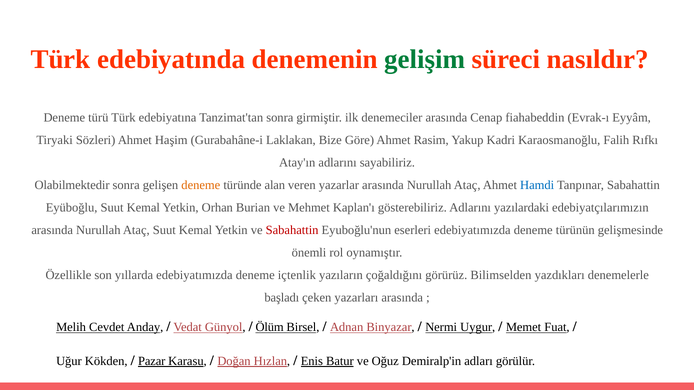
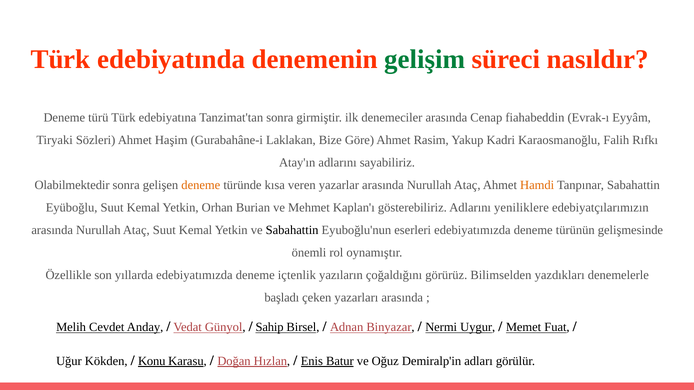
alan: alan -> kısa
Hamdi colour: blue -> orange
yazılardaki: yazılardaki -> yeniliklere
Sabahattin at (292, 230) colour: red -> black
Ölüm: Ölüm -> Sahip
Pazar: Pazar -> Konu
